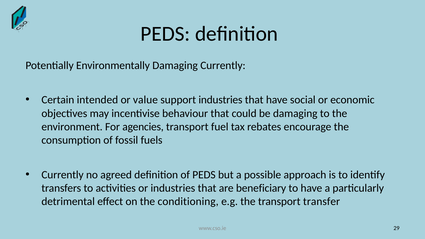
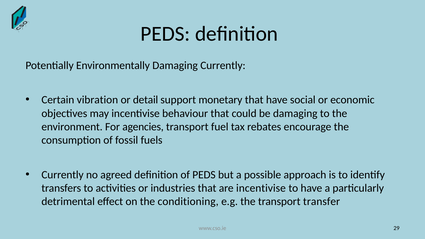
intended: intended -> vibration
value: value -> detail
support industries: industries -> monetary
are beneficiary: beneficiary -> incentivise
